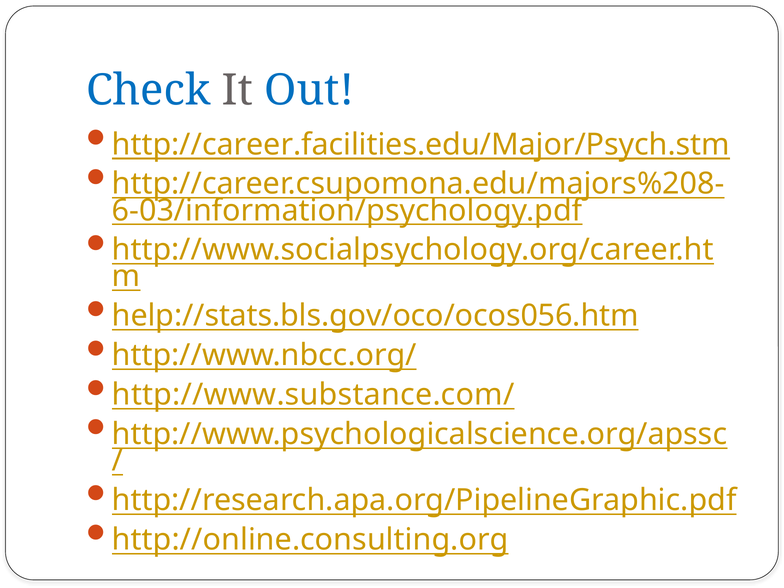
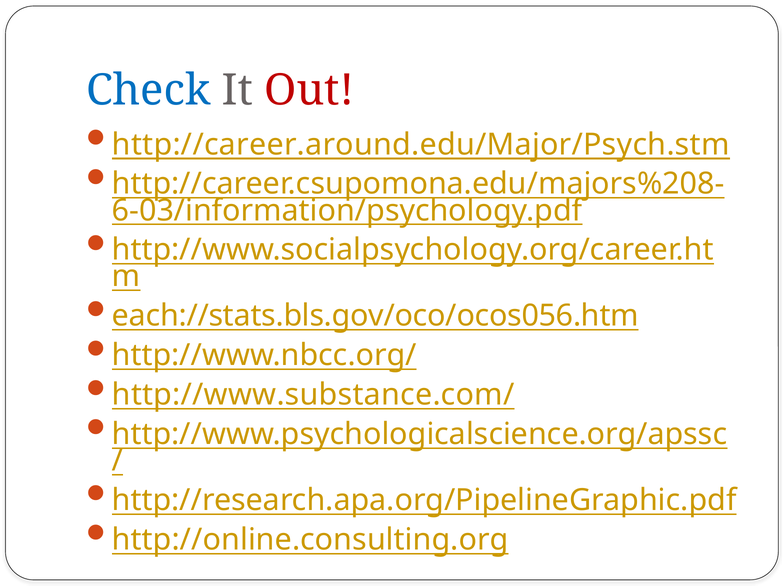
Out colour: blue -> red
http://career.facilities.edu/Major/Psych.stm: http://career.facilities.edu/Major/Psych.stm -> http://career.around.edu/Major/Psych.stm
help://stats.bls.gov/oco/ocos056.htm: help://stats.bls.gov/oco/ocos056.htm -> each://stats.bls.gov/oco/ocos056.htm
